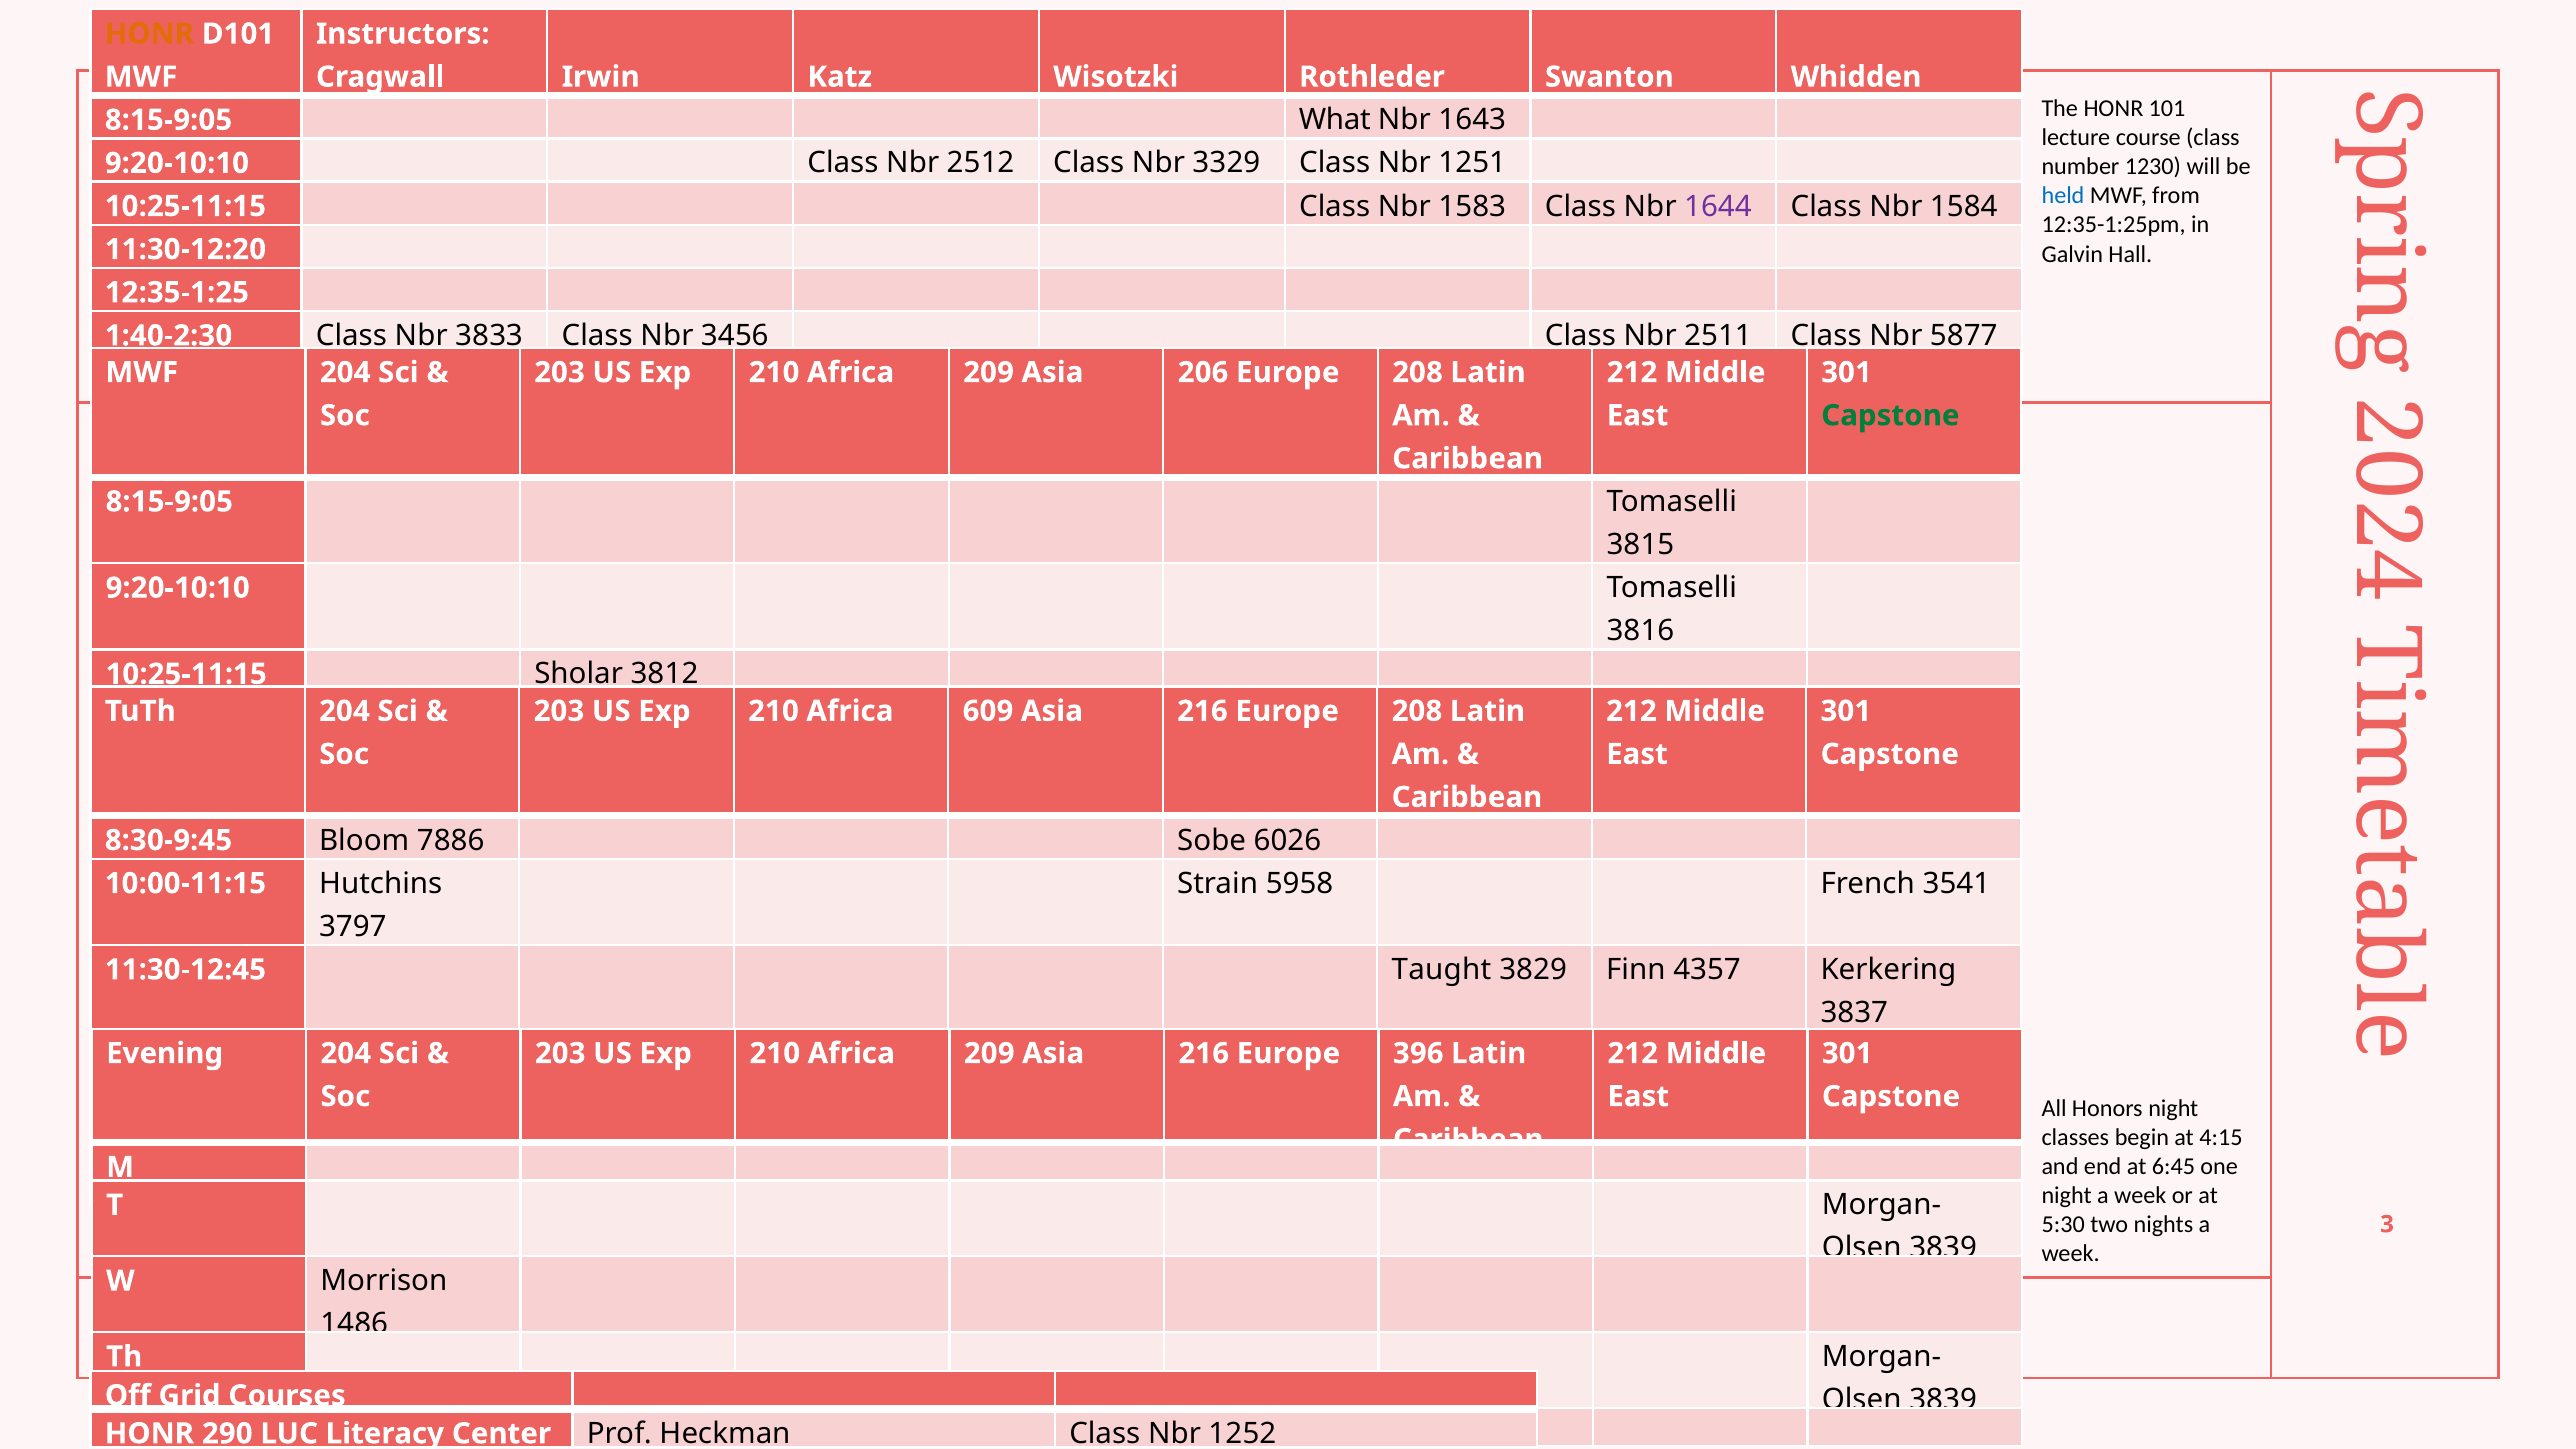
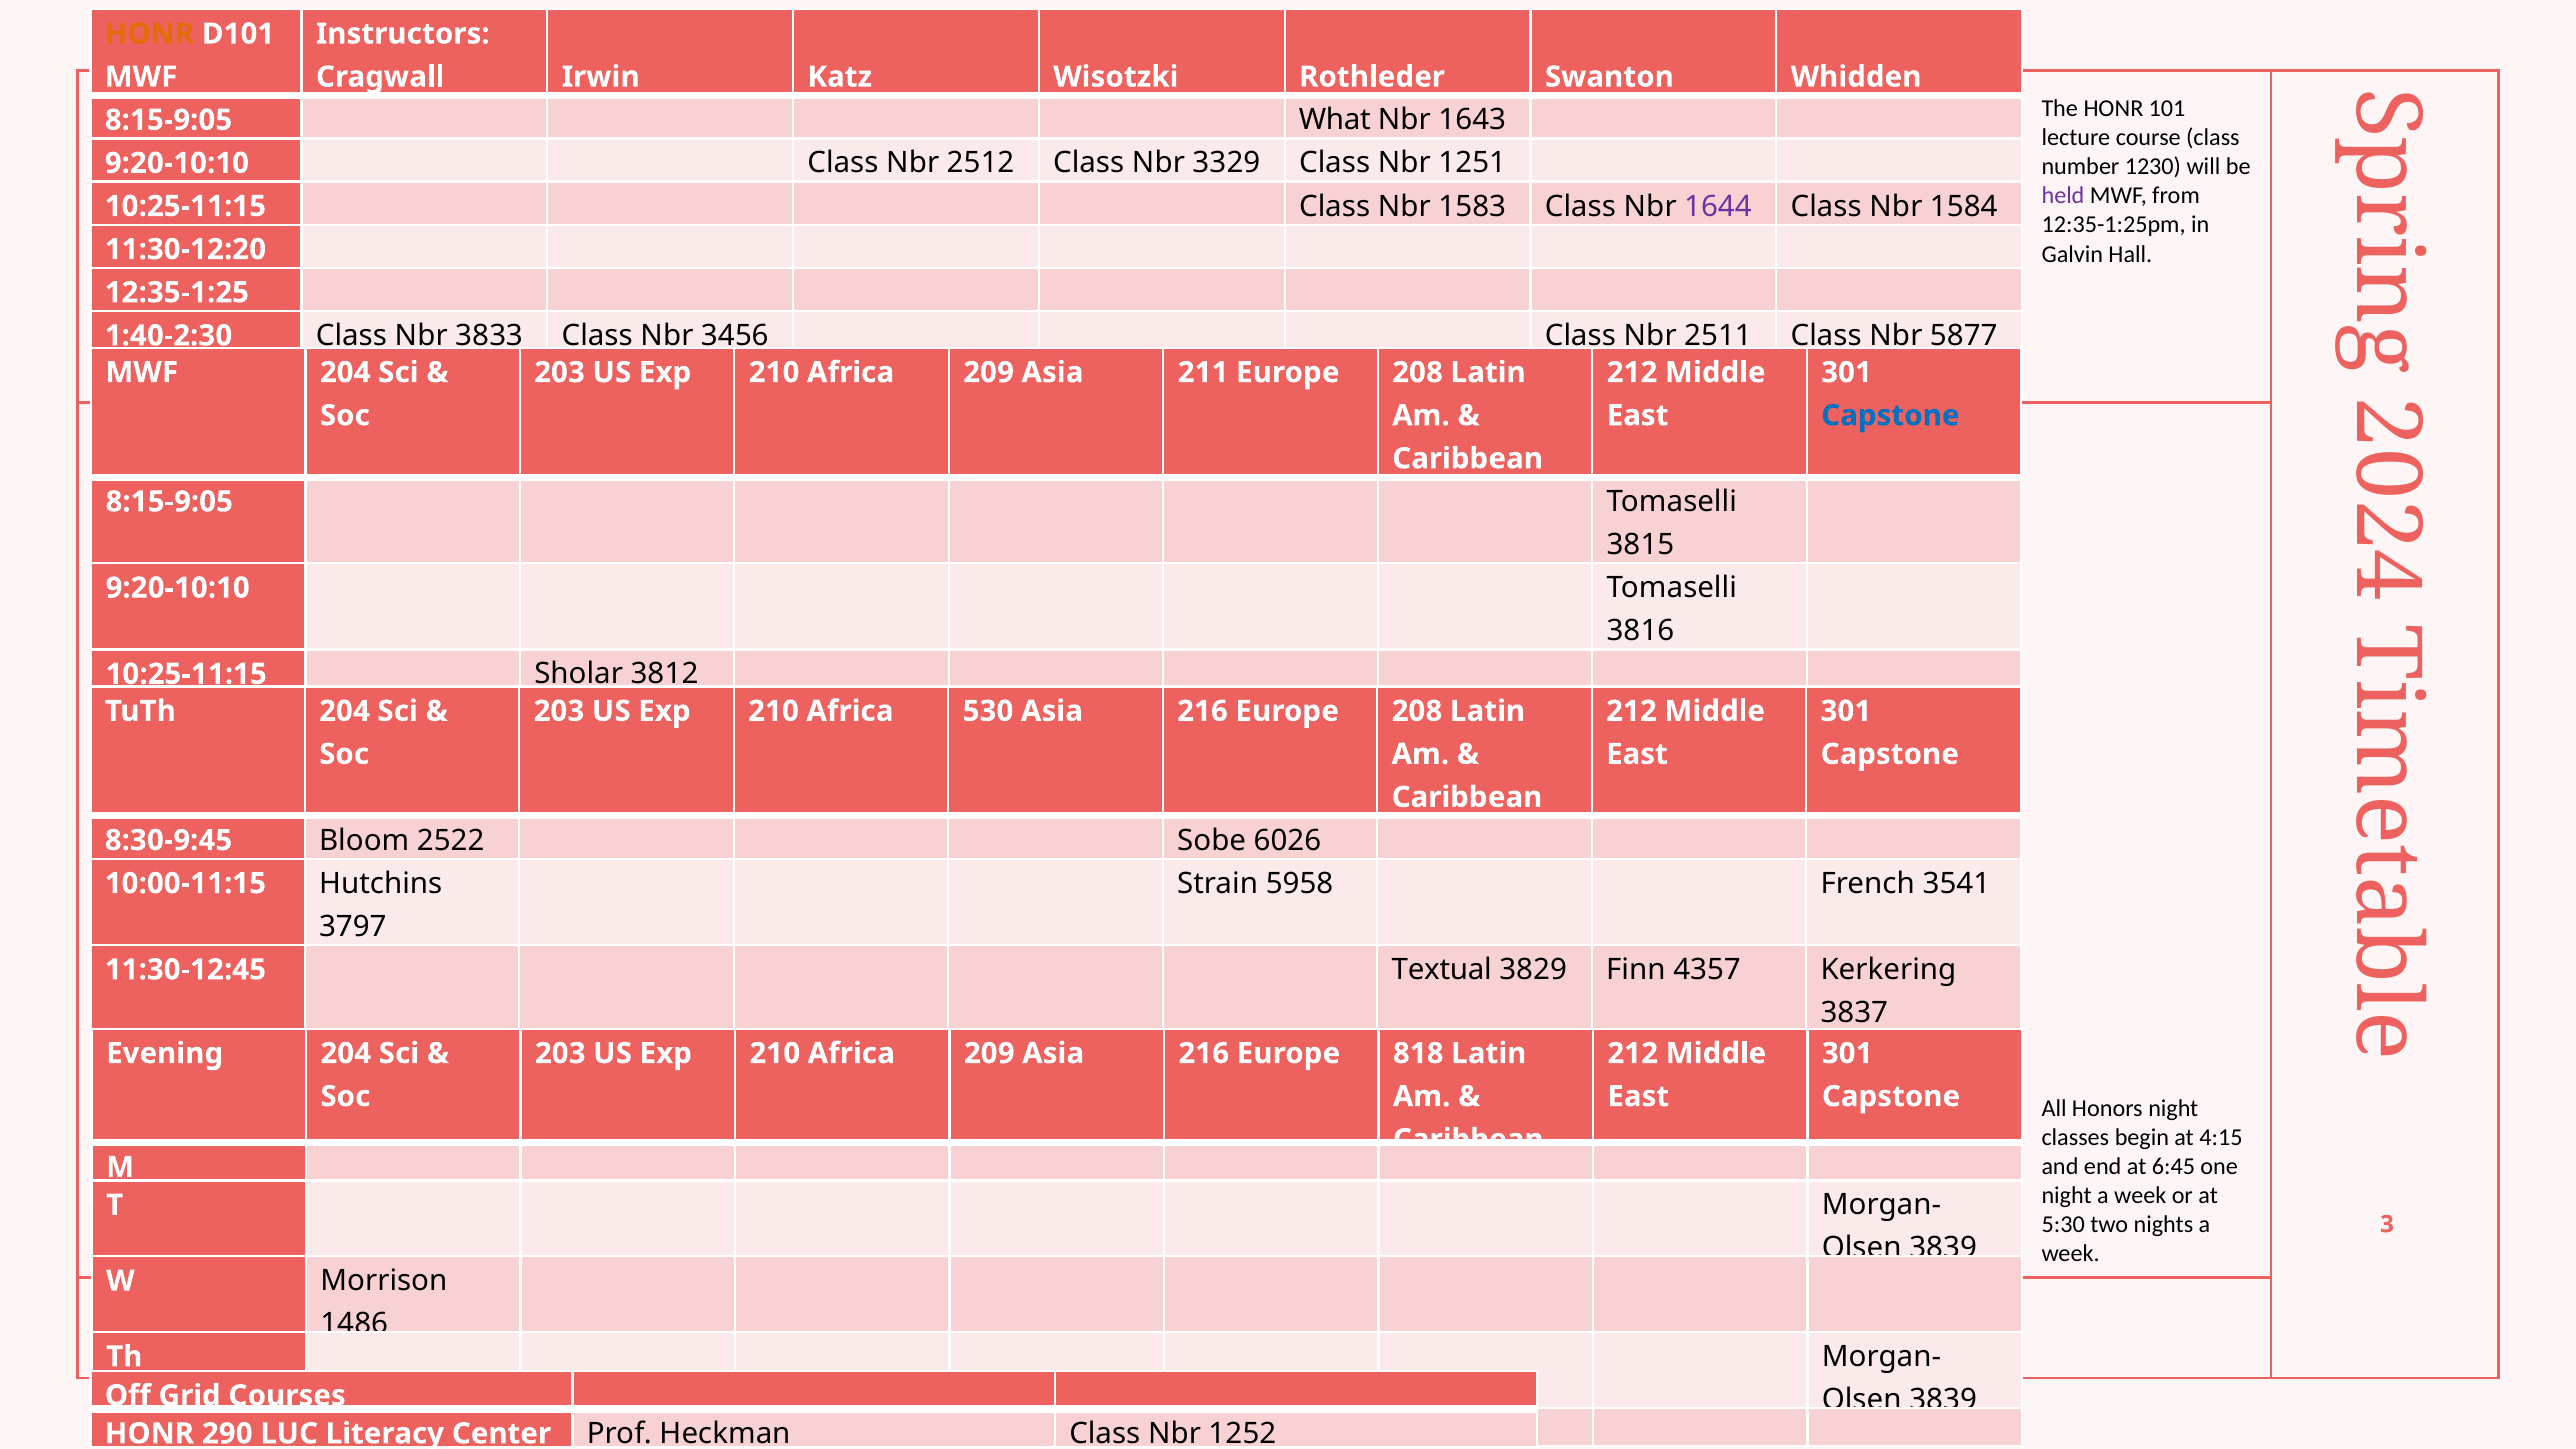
held colour: blue -> purple
206: 206 -> 211
Capstone at (1890, 416) colour: green -> blue
609: 609 -> 530
7886: 7886 -> 2522
Taught: Taught -> Textual
396: 396 -> 818
